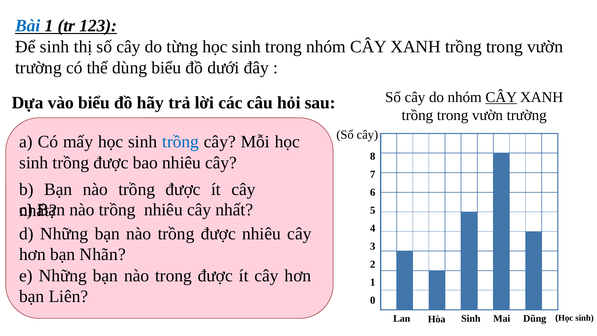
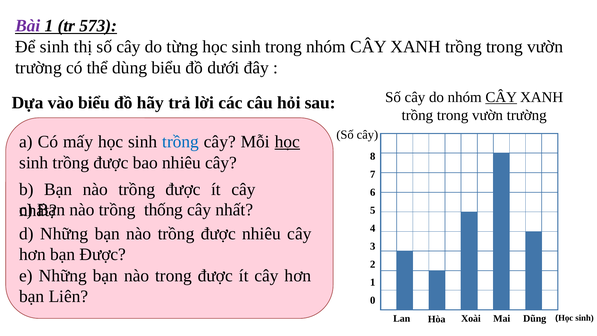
Bài colour: blue -> purple
123: 123 -> 573
học at (287, 142) underline: none -> present
trồng nhiêu: nhiêu -> thống
bạn Nhãn: Nhãn -> Được
Hòa Sinh: Sinh -> Xoài
